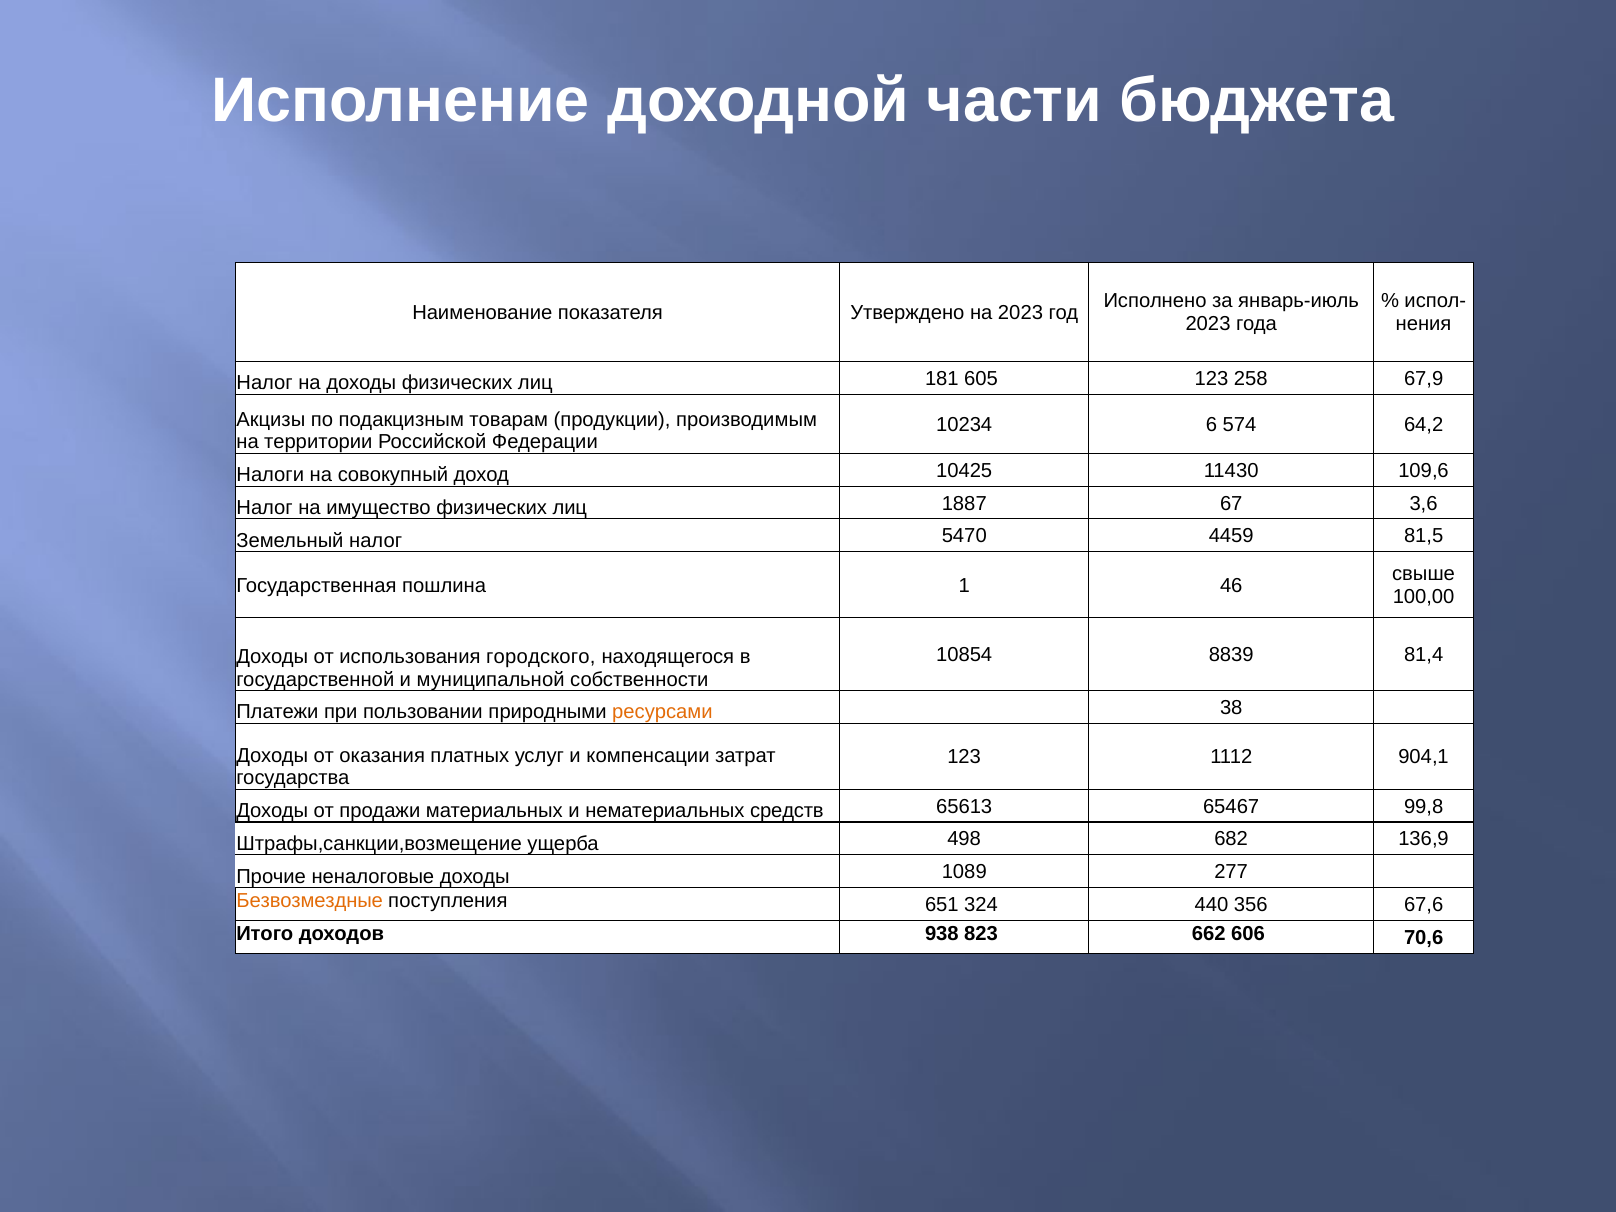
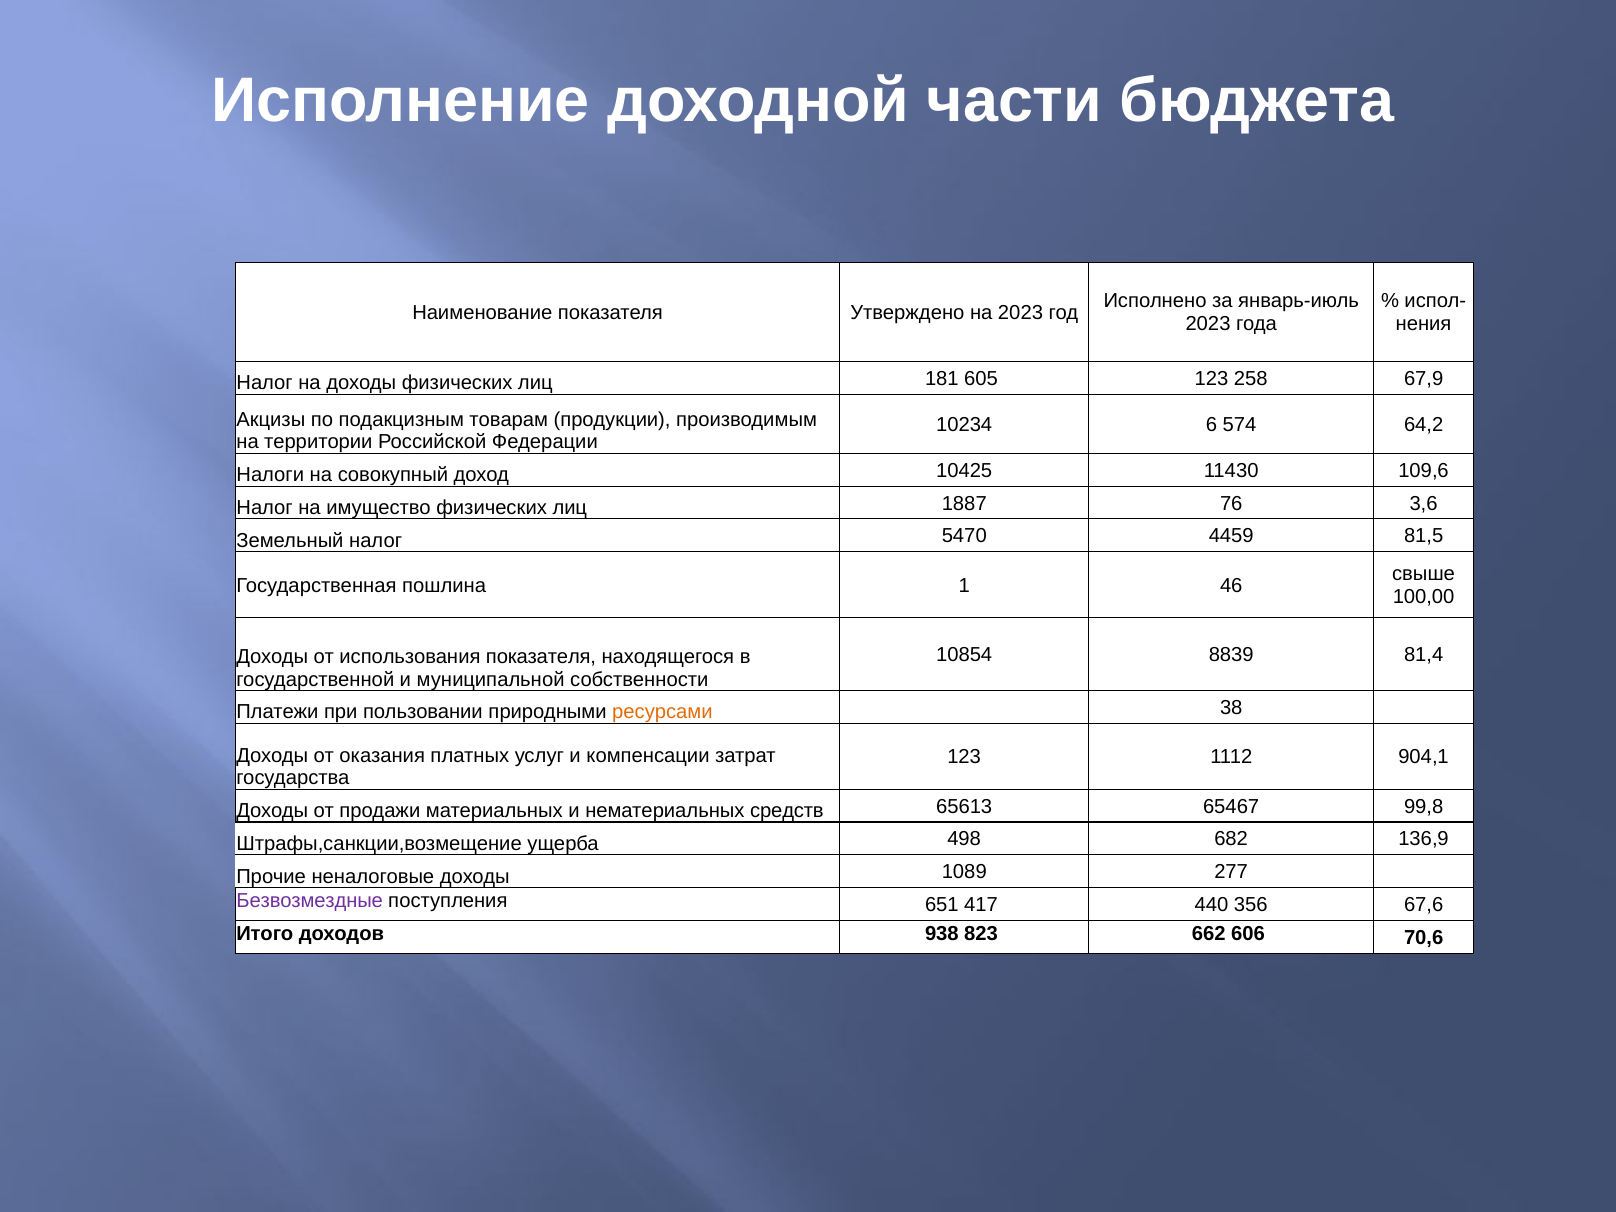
67: 67 -> 76
использования городского: городского -> показателя
Безвозмездные colour: orange -> purple
324: 324 -> 417
